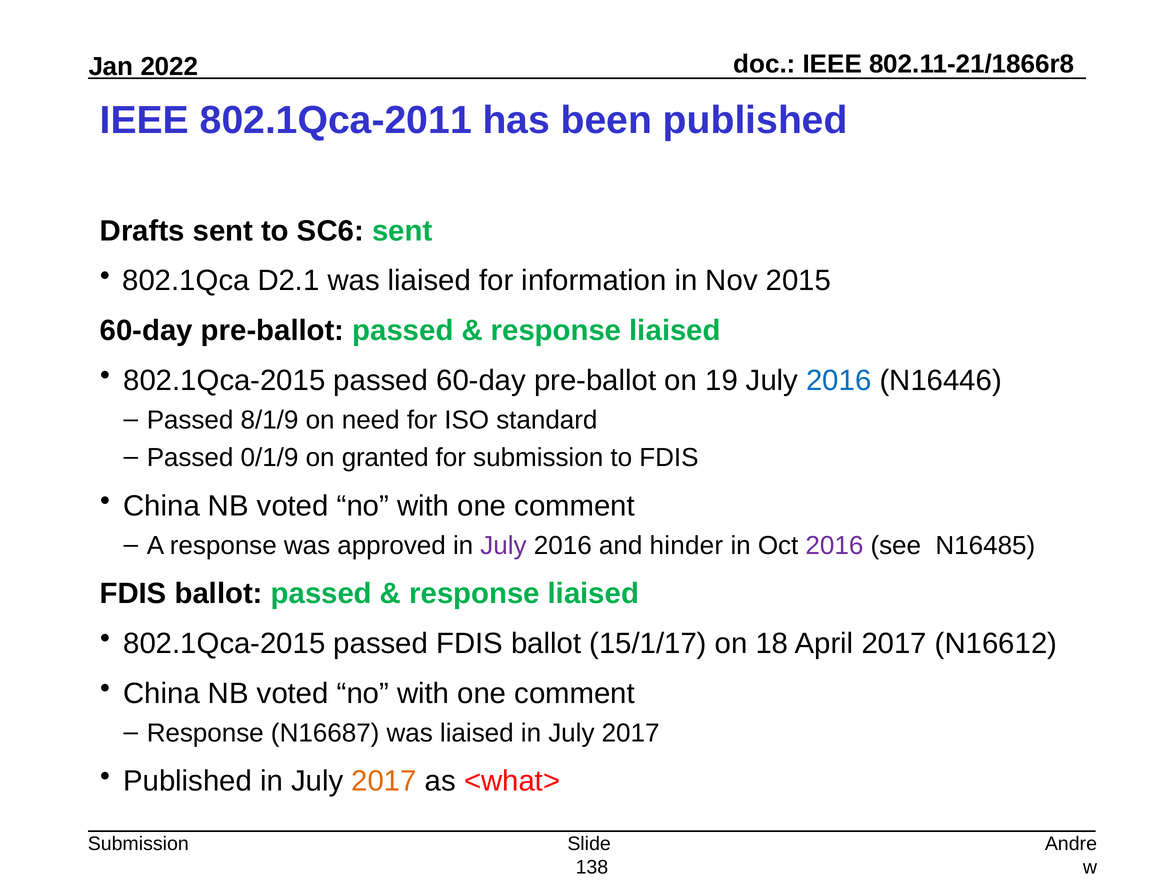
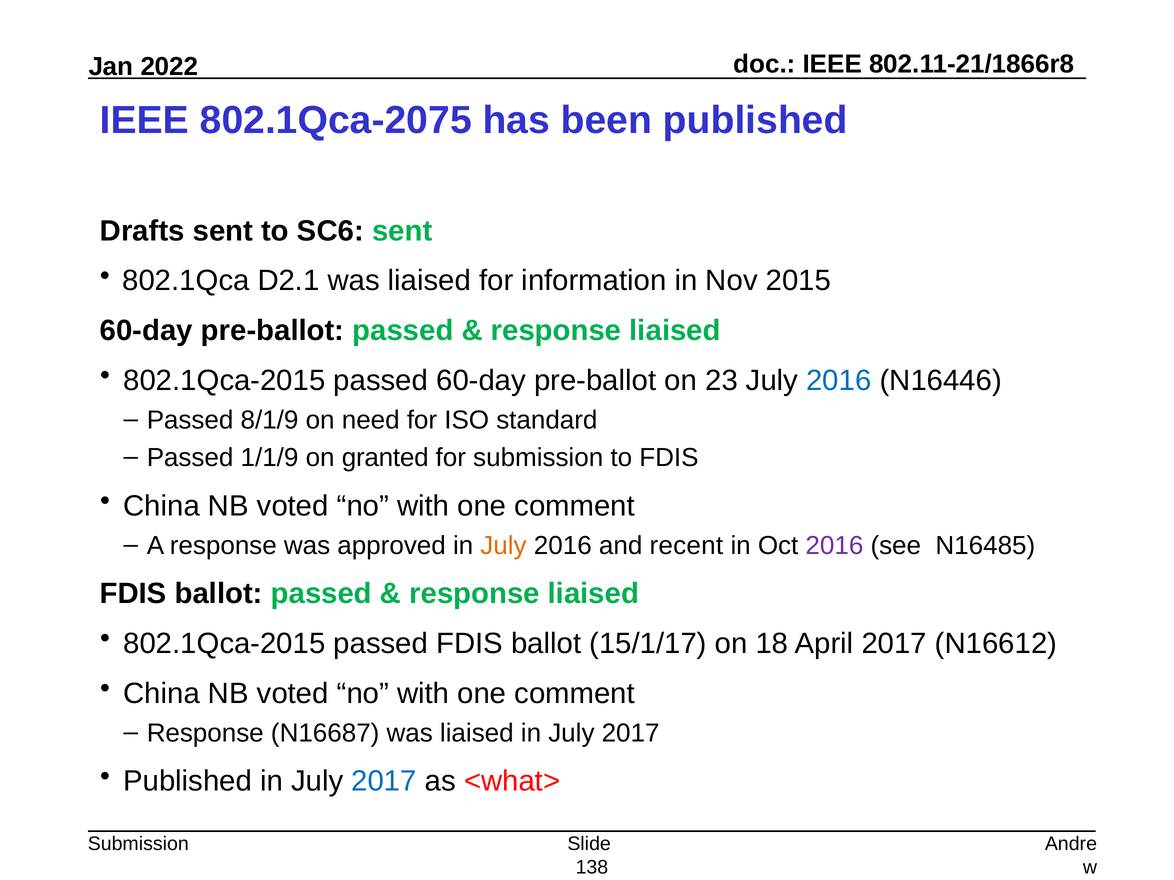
802.1Qca-2011: 802.1Qca-2011 -> 802.1Qca-2075
19: 19 -> 23
0/1/9: 0/1/9 -> 1/1/9
July at (503, 546) colour: purple -> orange
hinder: hinder -> recent
2017 at (384, 782) colour: orange -> blue
